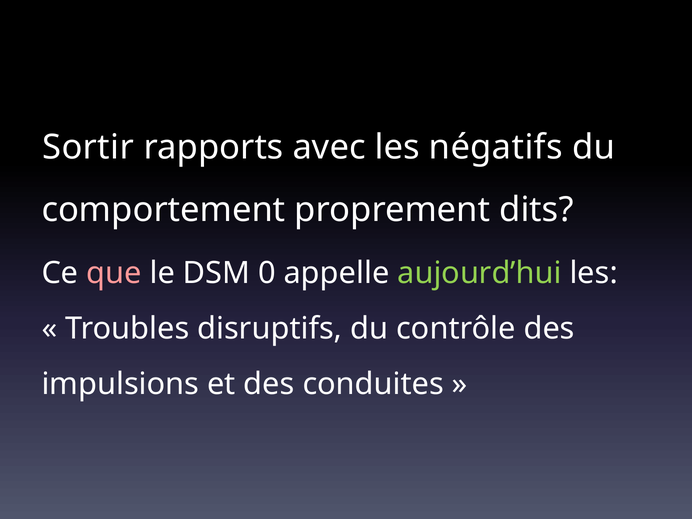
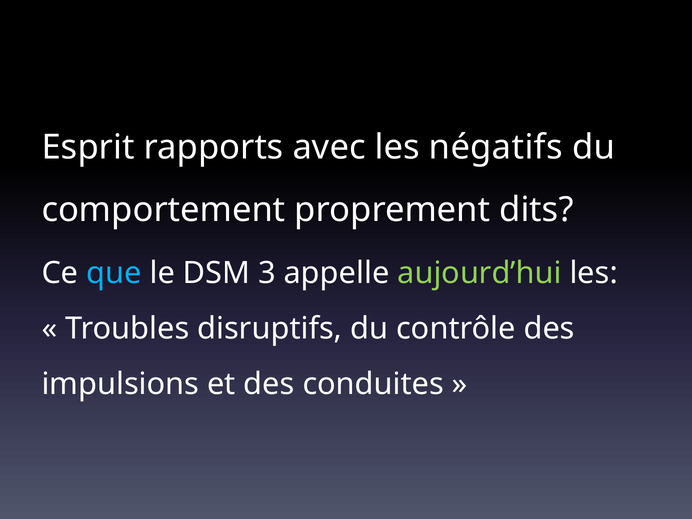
Sortir: Sortir -> Esprit
que colour: pink -> light blue
0: 0 -> 3
